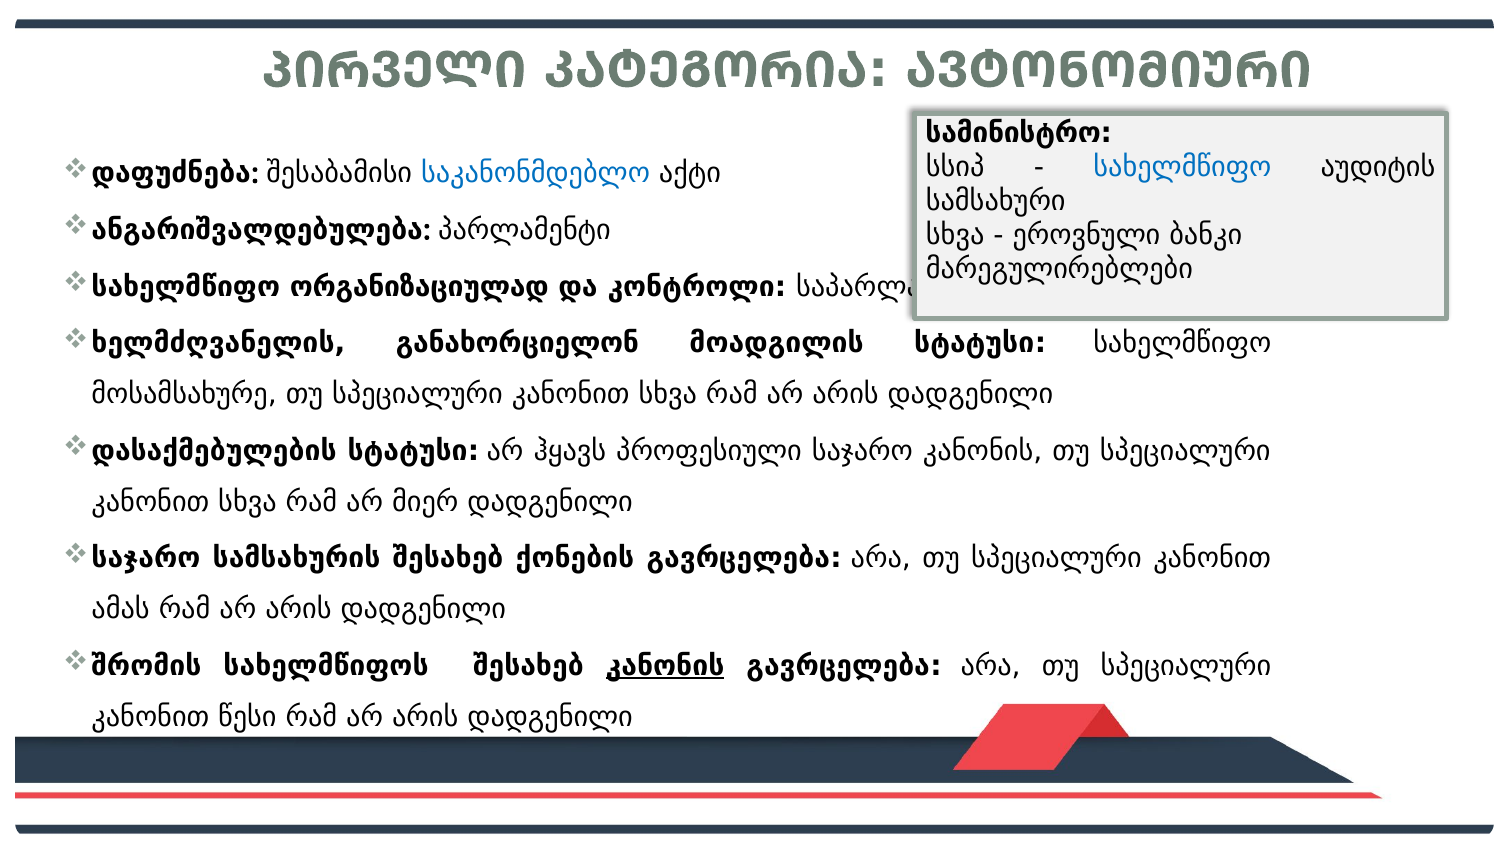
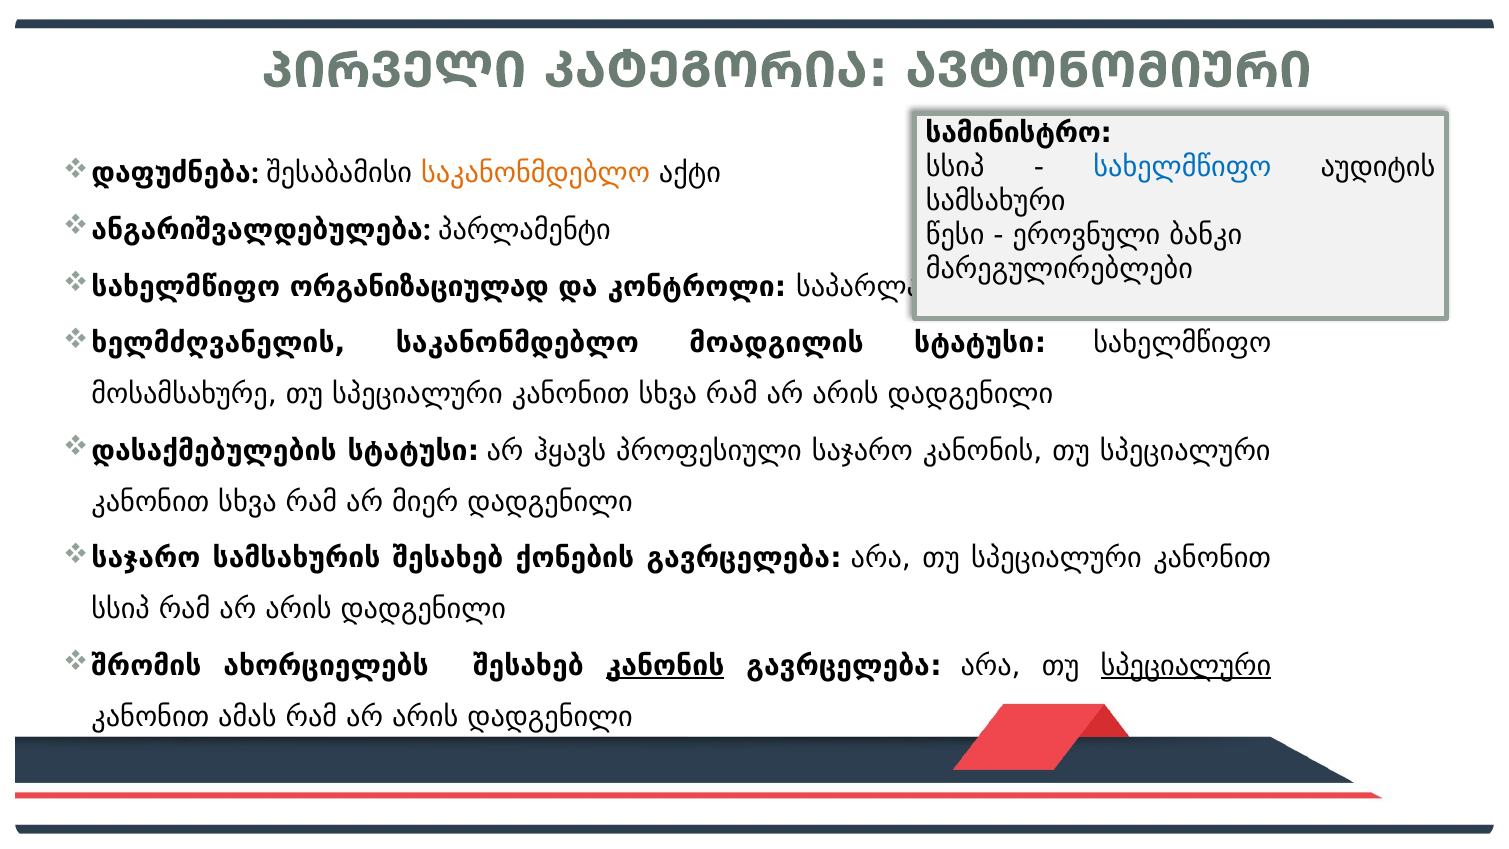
საკანონმდებლო at (536, 174) colour: blue -> orange
სხვა at (955, 235): სხვა -> წესი
განახორციელონ at (517, 343): განახორციელონ -> საკანონმდებლო
ამას at (121, 609): ამას -> სსიპ
სახელმწიფოს: სახელმწიფოს -> ახორციელებს
სპეციალური at (1186, 666) underline: none -> present
წესი: წესი -> ამას
